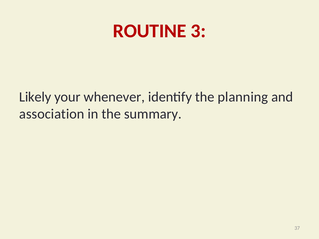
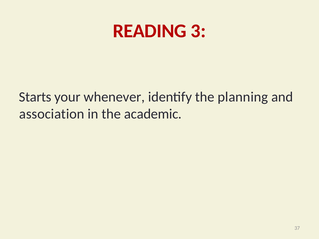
ROUTINE: ROUTINE -> READING
Likely: Likely -> Starts
summary: summary -> academic
